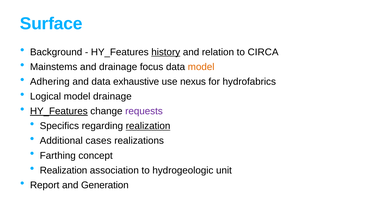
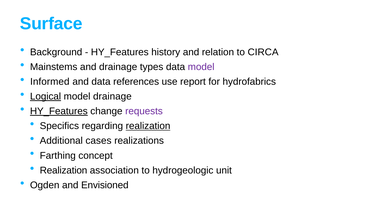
history underline: present -> none
focus: focus -> types
model at (201, 67) colour: orange -> purple
Adhering: Adhering -> Informed
exhaustive: exhaustive -> references
nexus: nexus -> report
Logical underline: none -> present
Report: Report -> Ogden
Generation: Generation -> Envisioned
